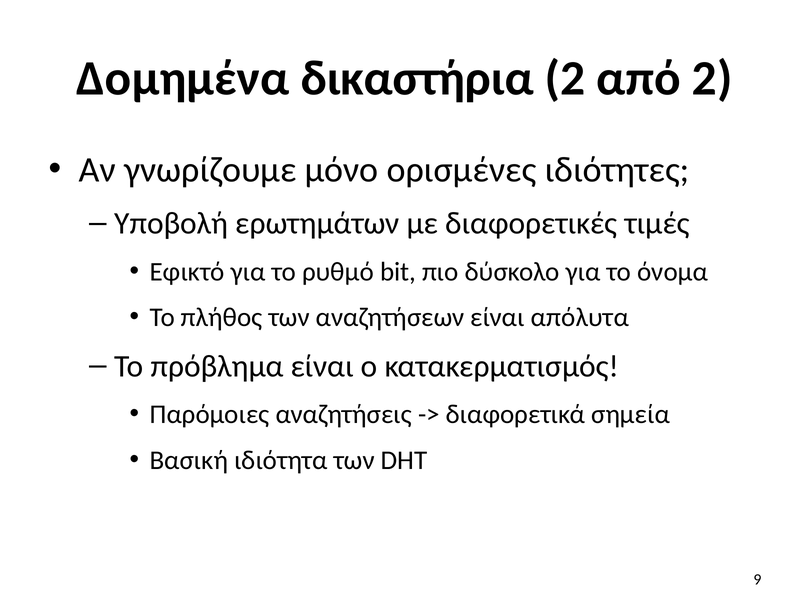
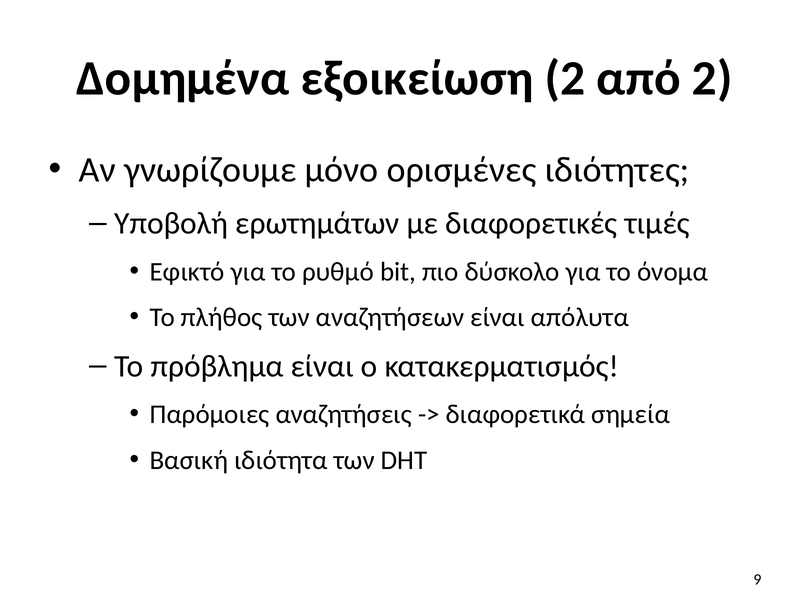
δικαστήρια: δικαστήρια -> εξοικείωση
